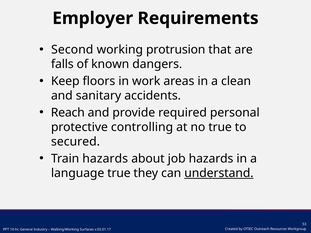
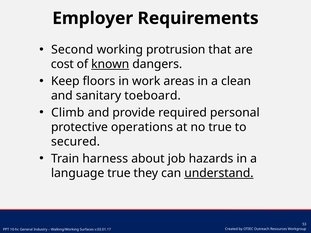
falls: falls -> cost
known underline: none -> present
accidents: accidents -> toeboard
Reach: Reach -> Climb
controlling: controlling -> operations
Train hazards: hazards -> harness
